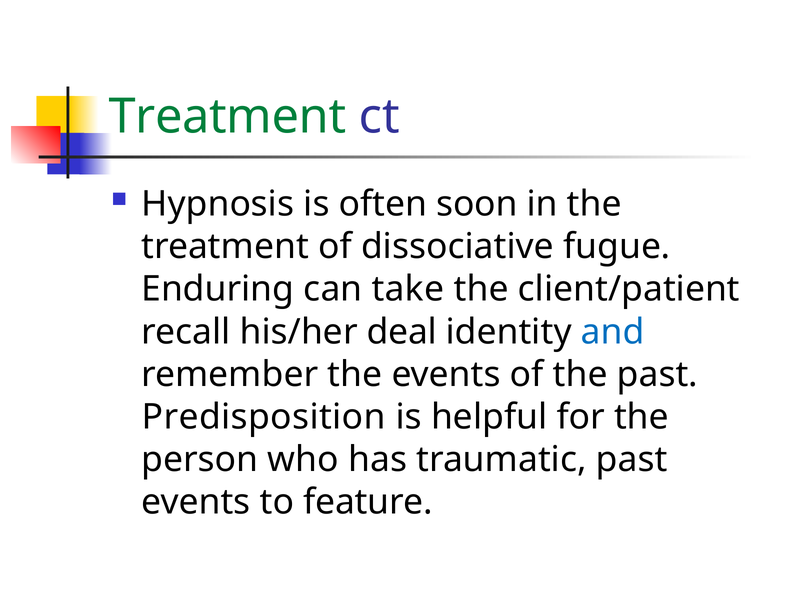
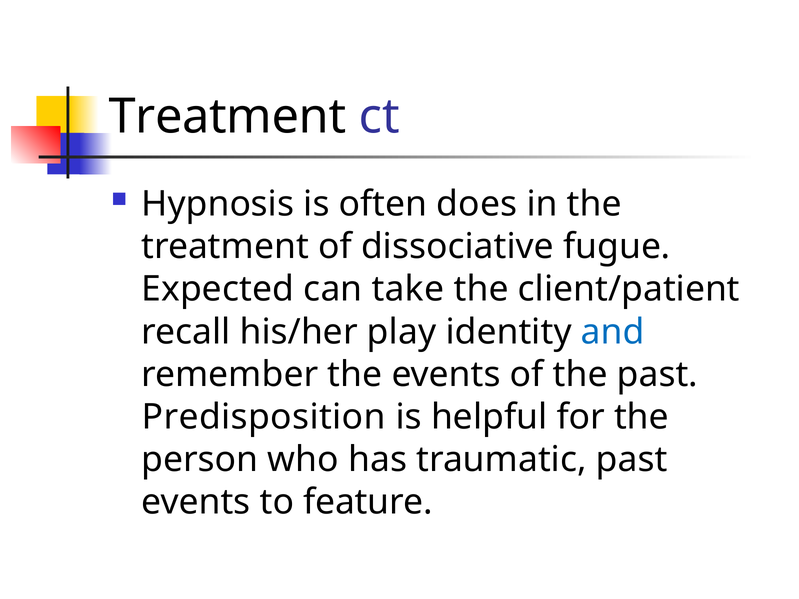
Treatment at (227, 117) colour: green -> black
soon: soon -> does
Enduring: Enduring -> Expected
deal: deal -> play
